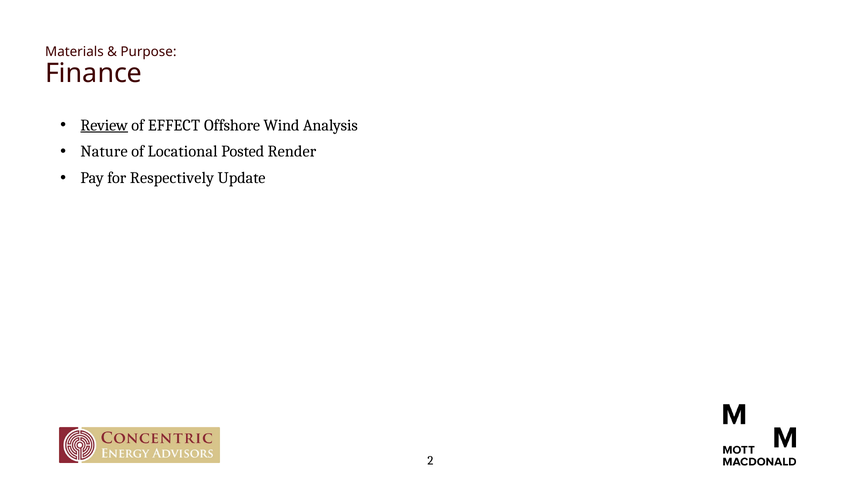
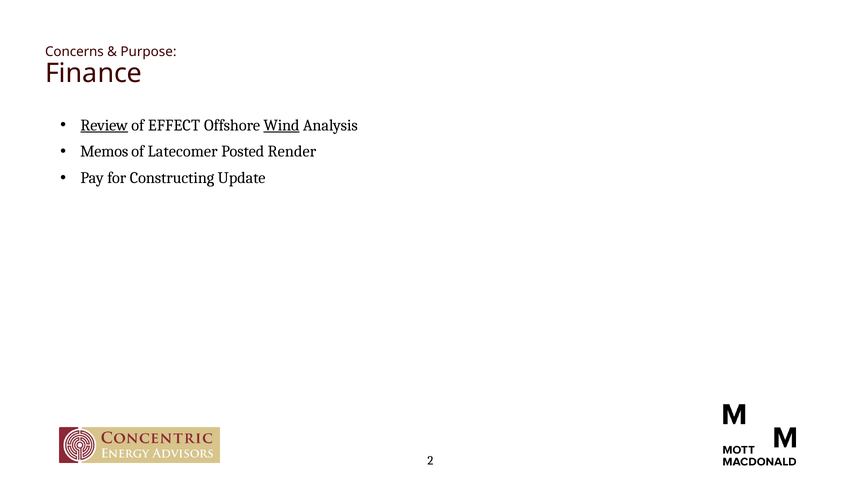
Materials: Materials -> Concerns
Wind underline: none -> present
Nature: Nature -> Memos
Locational: Locational -> Latecomer
Respectively: Respectively -> Constructing
